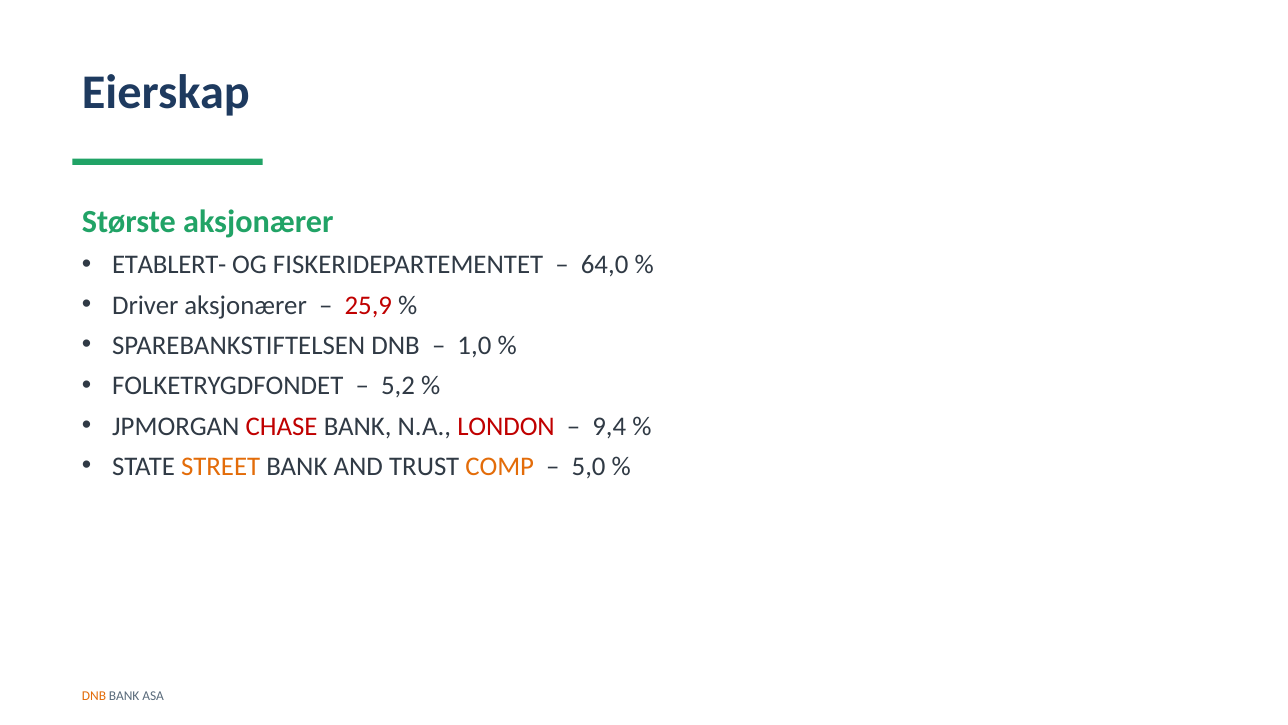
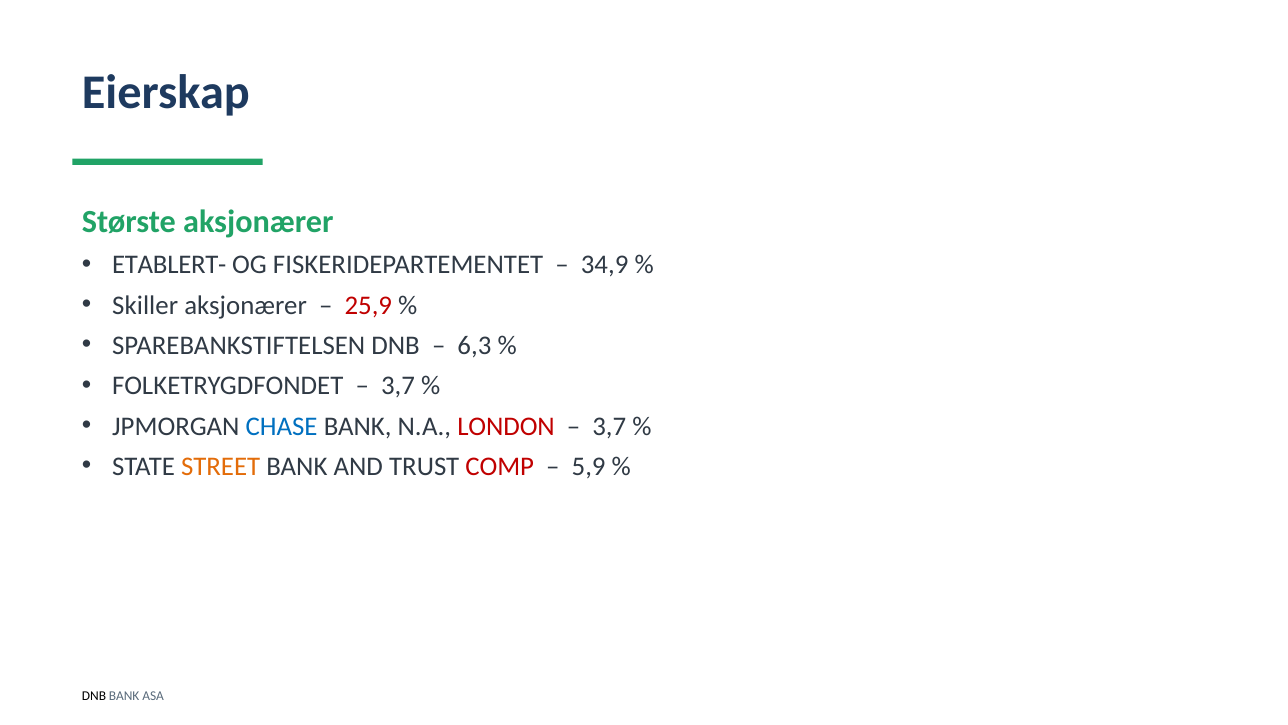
64,0: 64,0 -> 34,9
Driver: Driver -> Skiller
1,0: 1,0 -> 6,3
5,2 at (398, 386): 5,2 -> 3,7
CHASE colour: red -> blue
9,4 at (609, 426): 9,4 -> 3,7
COMP colour: orange -> red
5,0: 5,0 -> 5,9
DNB at (94, 695) colour: orange -> black
